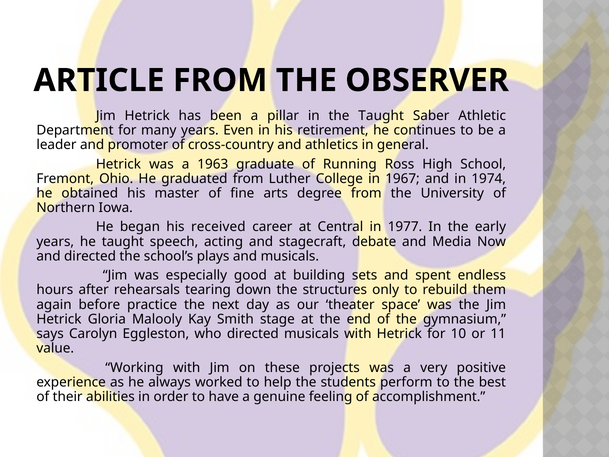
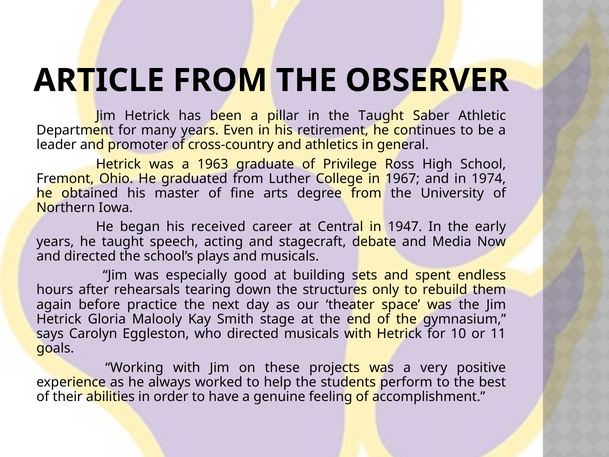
Running: Running -> Privilege
1977: 1977 -> 1947
value: value -> goals
